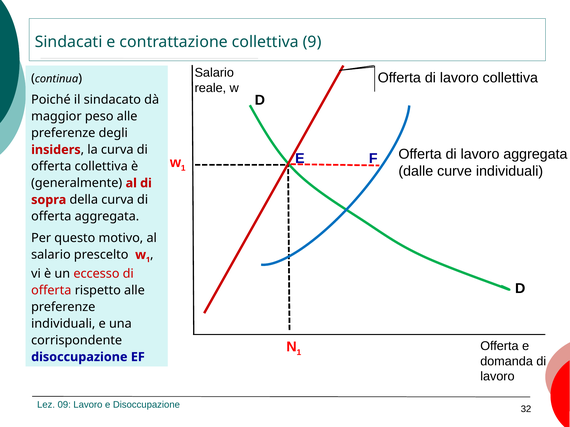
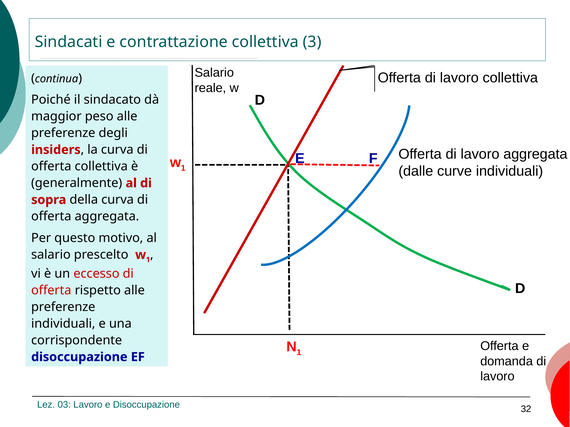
9: 9 -> 3
09: 09 -> 03
